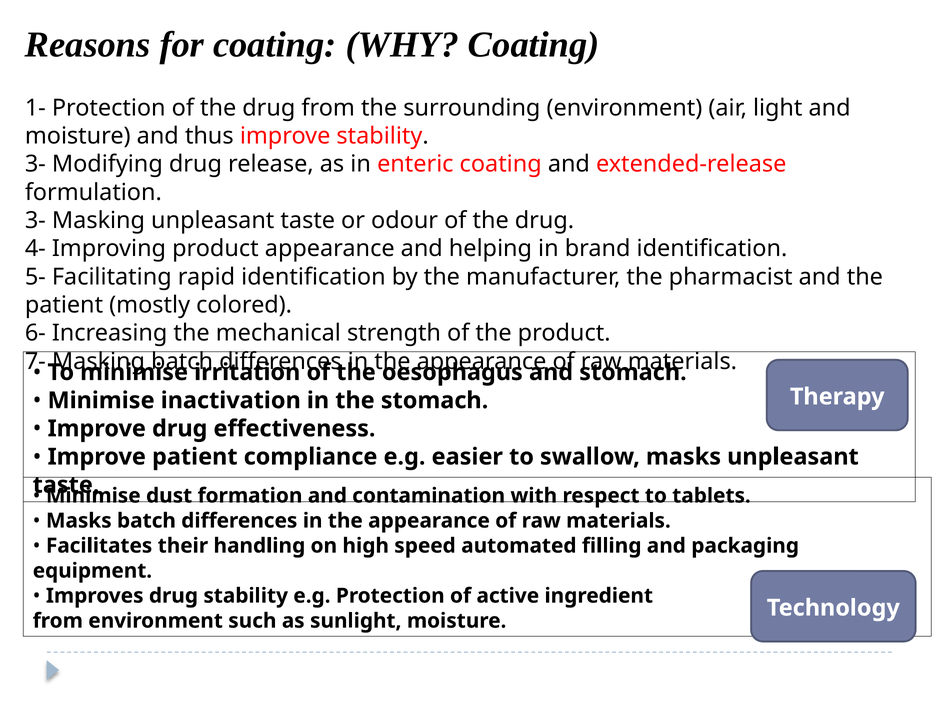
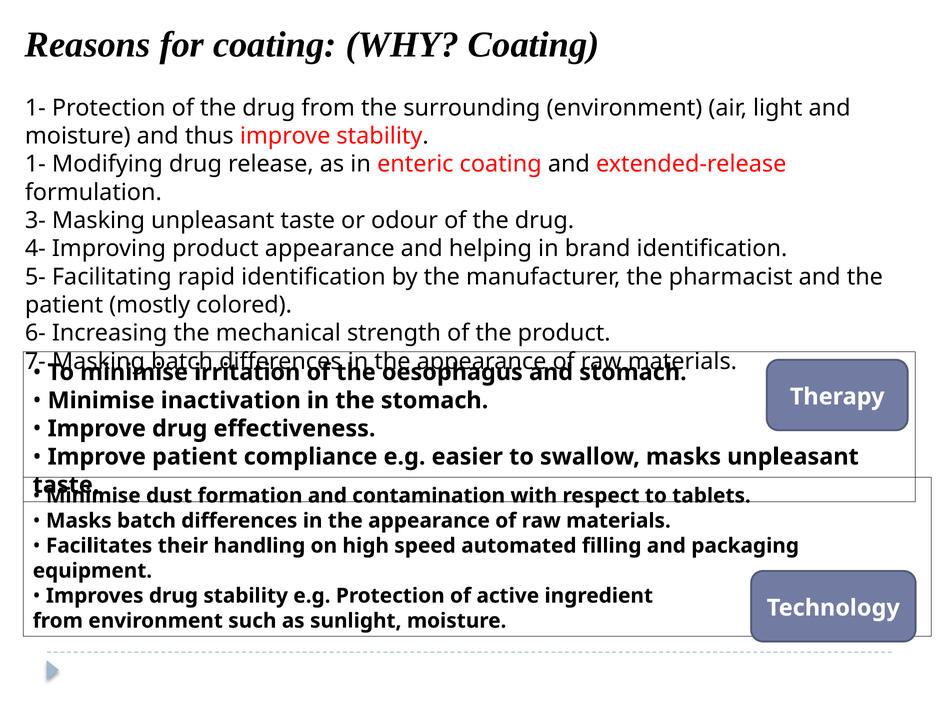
3- at (35, 164): 3- -> 1-
